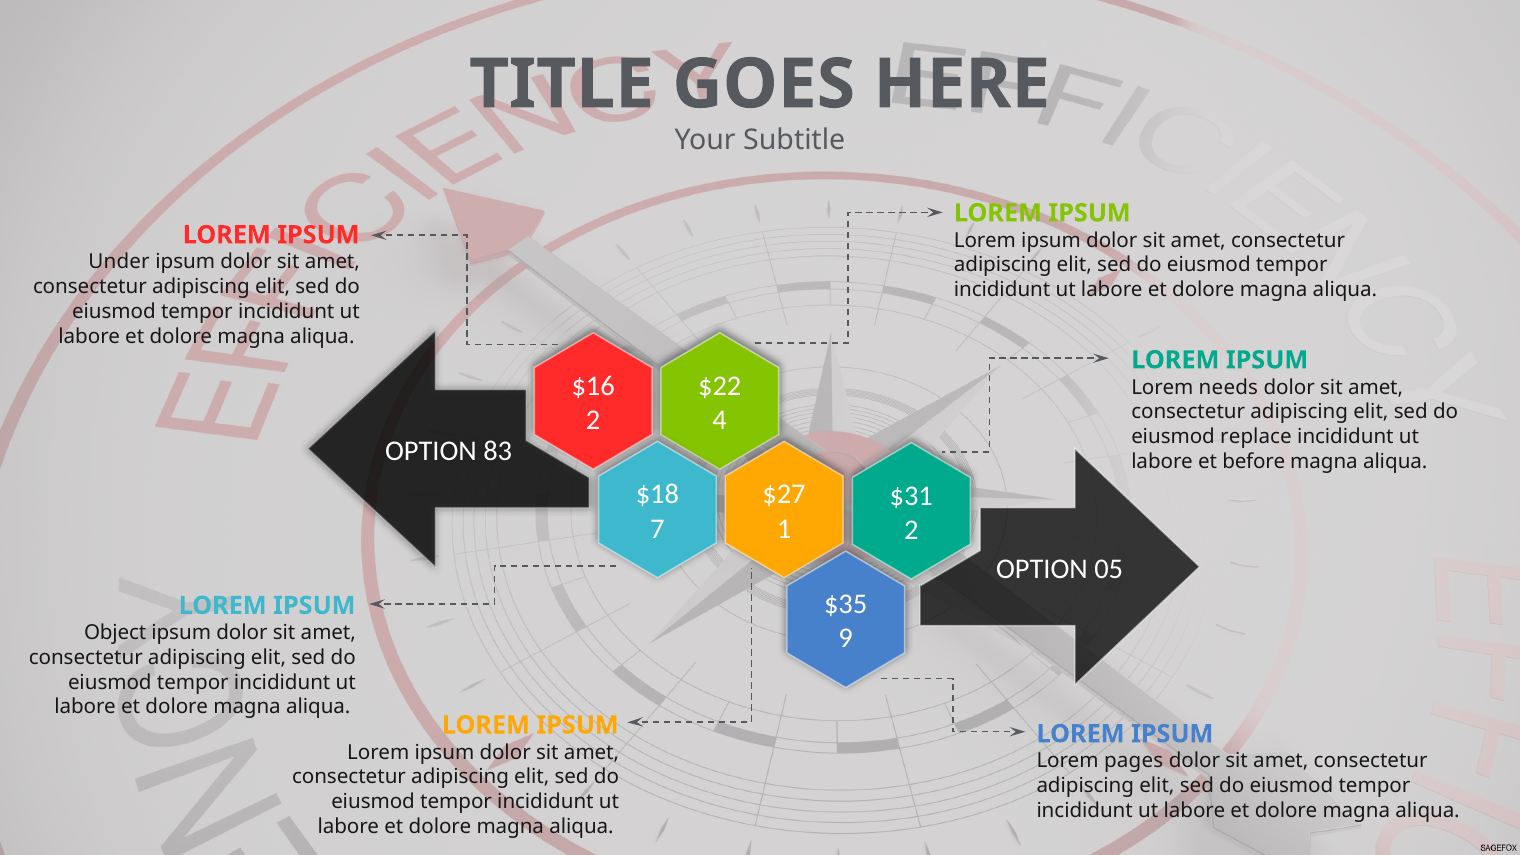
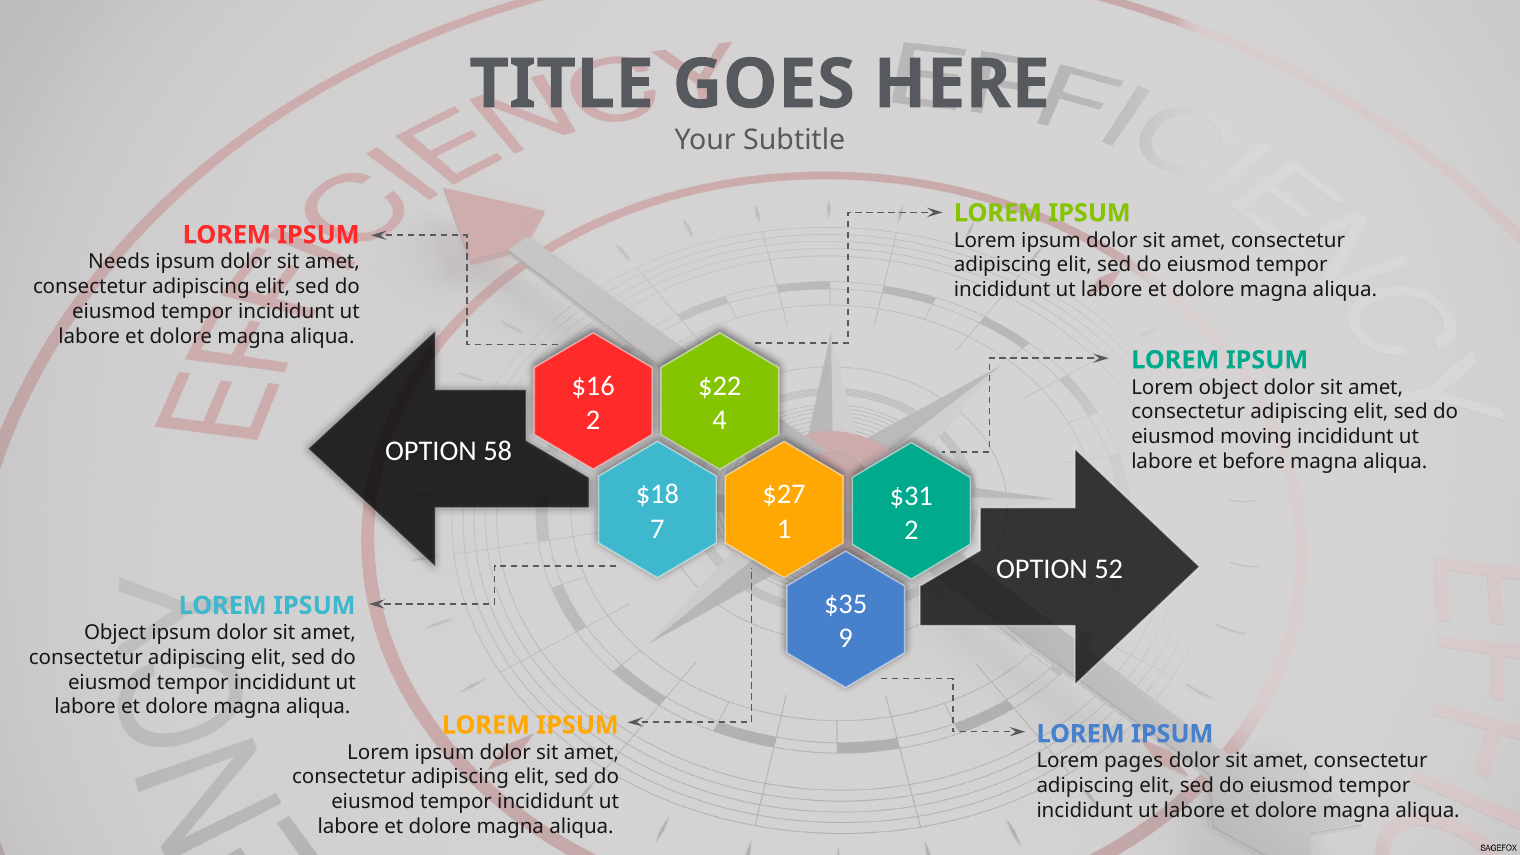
Under: Under -> Needs
Lorem needs: needs -> object
replace: replace -> moving
83: 83 -> 58
05: 05 -> 52
